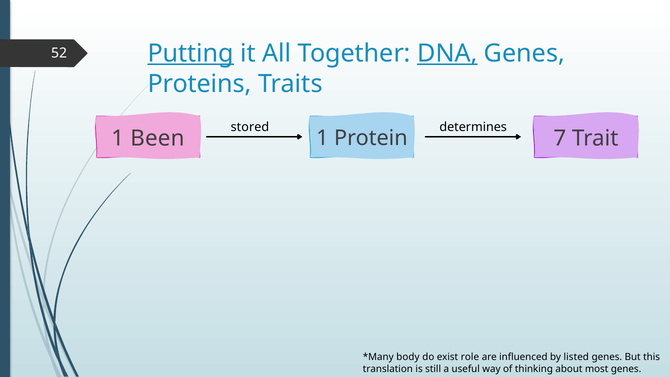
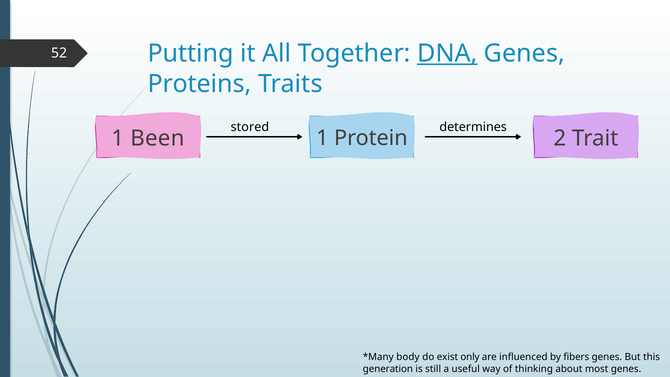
Putting underline: present -> none
7: 7 -> 2
role: role -> only
listed: listed -> fibers
translation: translation -> generation
